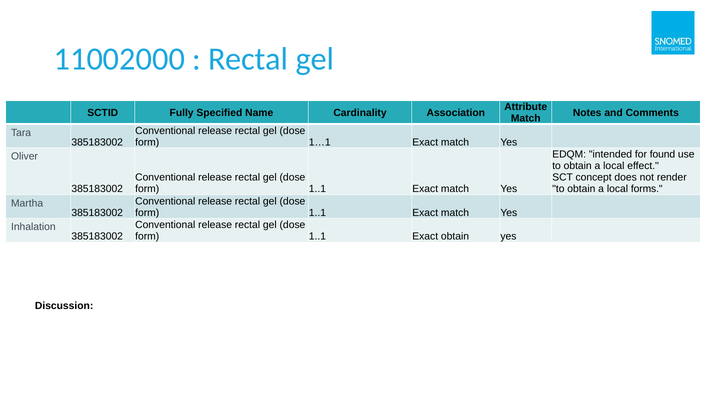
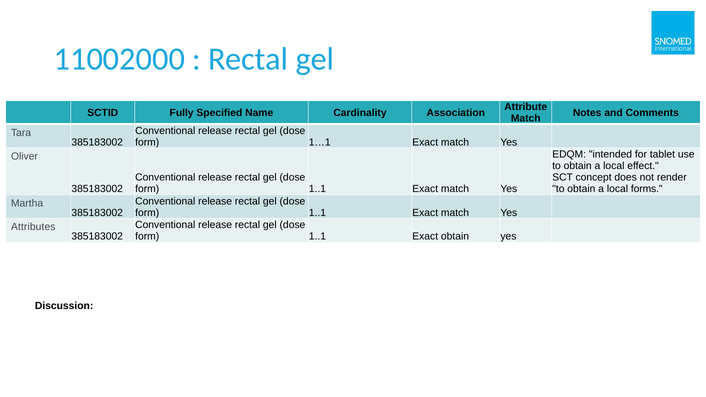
found: found -> tablet
Inhalation: Inhalation -> Attributes
